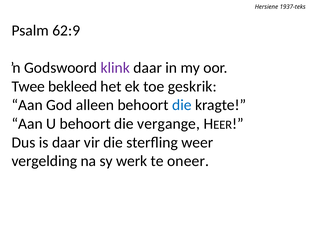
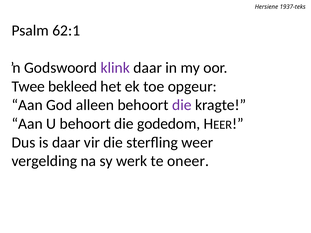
62:9: 62:9 -> 62:1
geskrik: geskrik -> opgeur
die at (182, 105) colour: blue -> purple
vergange: vergange -> godedom
